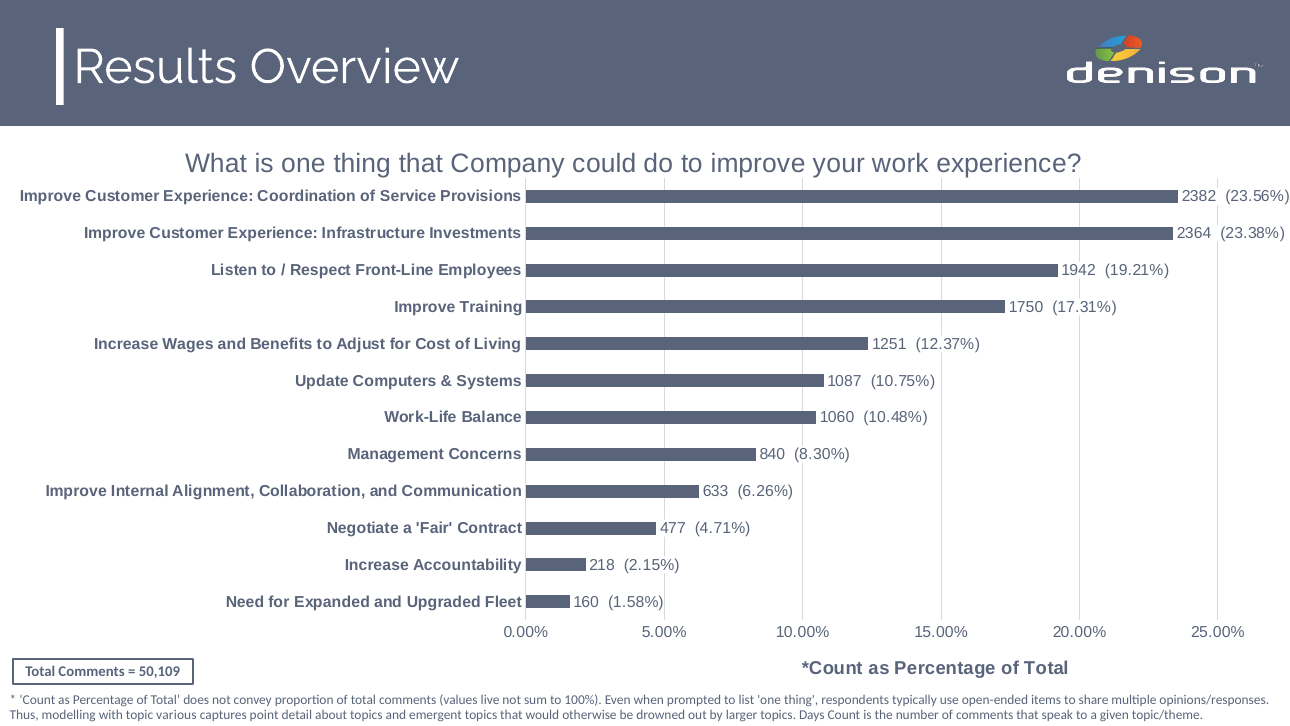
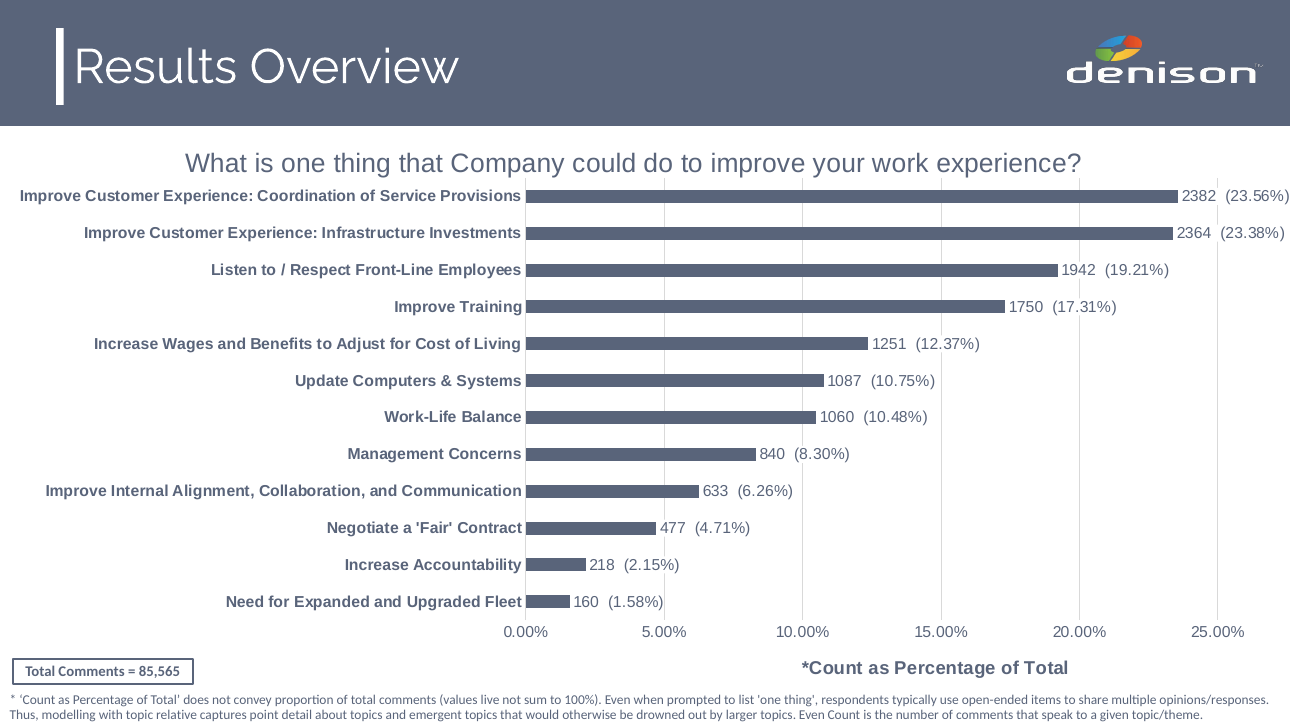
50,109: 50,109 -> 85,565
various: various -> relative
topics Days: Days -> Even
